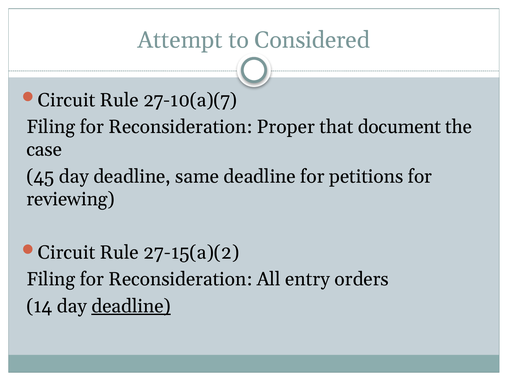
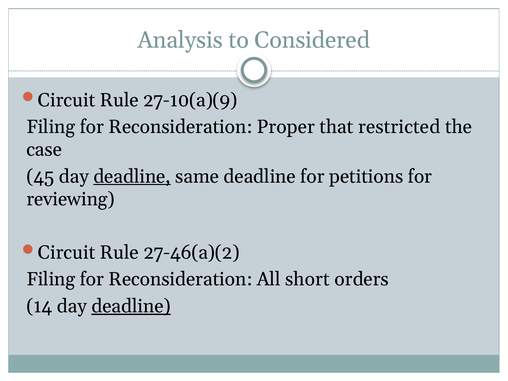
Attempt: Attempt -> Analysis
27-10(a)(7: 27-10(a)(7 -> 27-10(a)(9
document: document -> restricted
deadline at (132, 176) underline: none -> present
27-15(a)(2: 27-15(a)(2 -> 27-46(a)(2
entry: entry -> short
